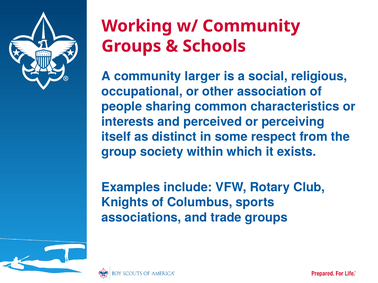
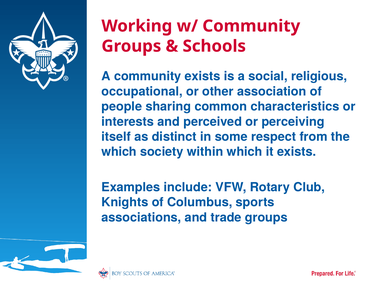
community larger: larger -> exists
group at (119, 152): group -> which
